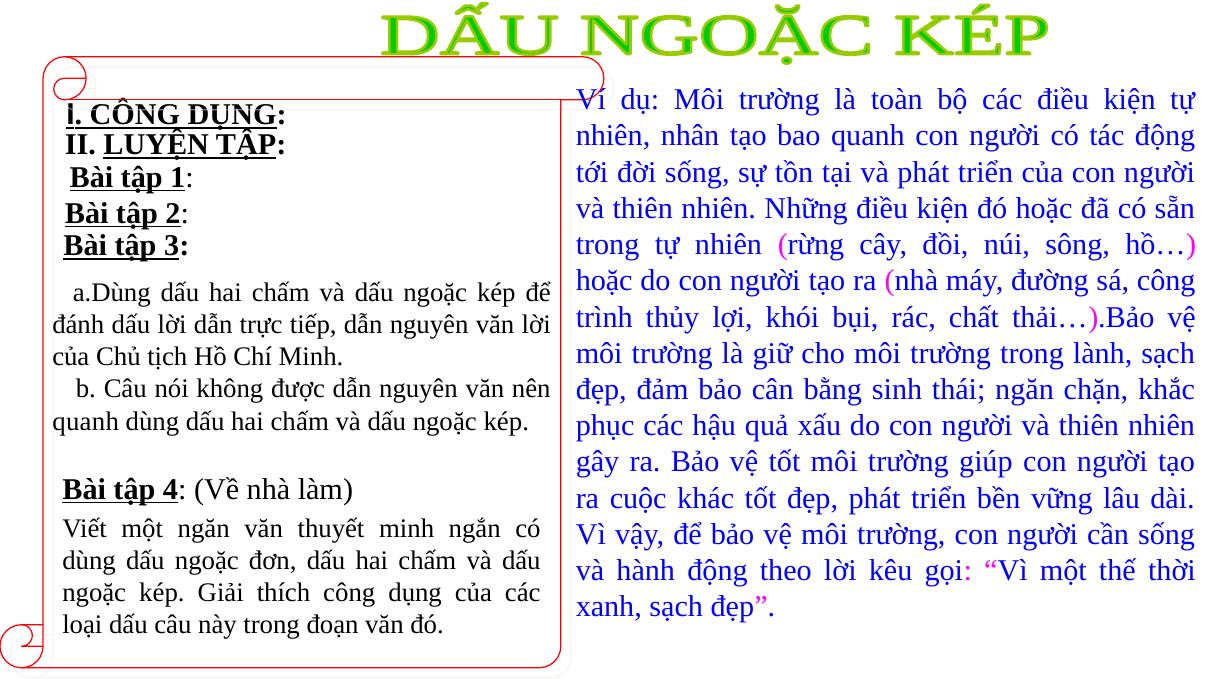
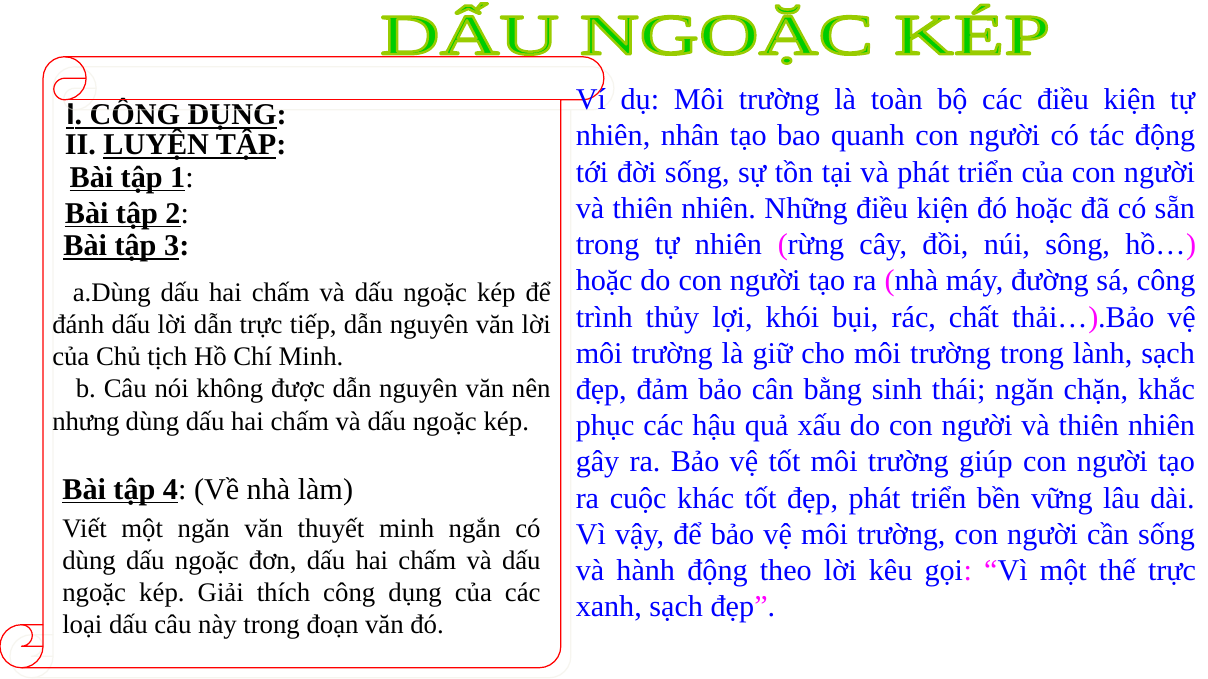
quanh at (86, 422): quanh -> nhưng
thế thời: thời -> trực
